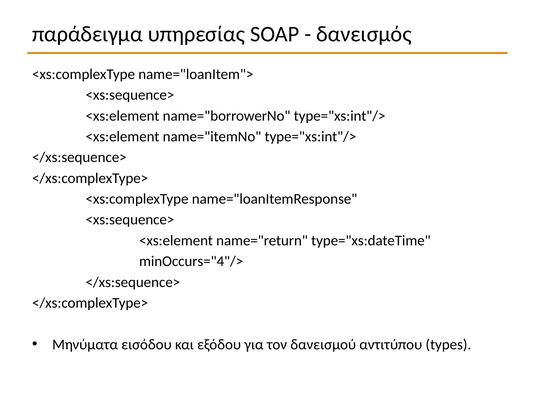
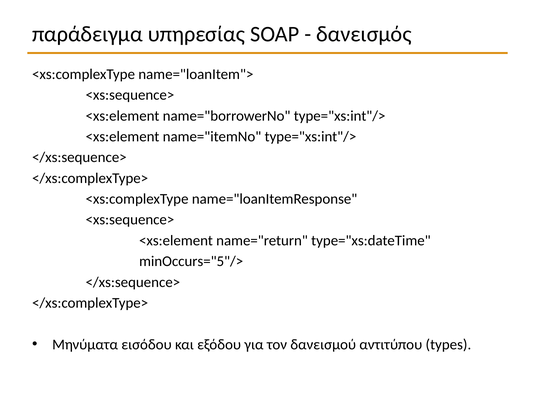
minOccurs="4"/>: minOccurs="4"/> -> minOccurs="5"/>
